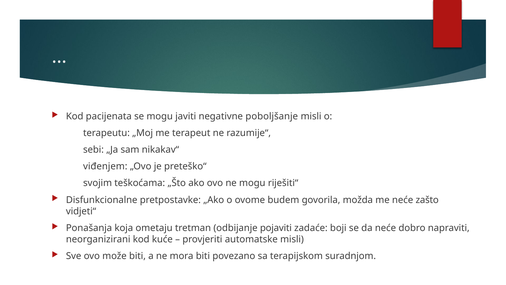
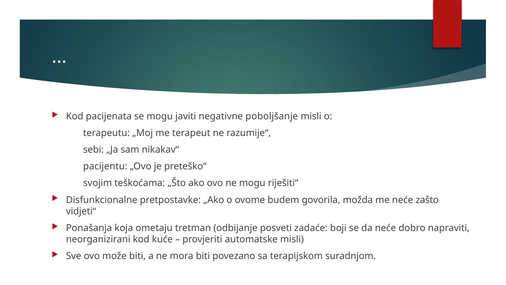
viđenjem: viđenjem -> pacijentu
pojaviti: pojaviti -> posveti
